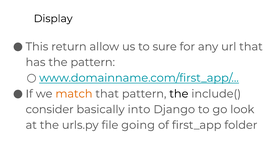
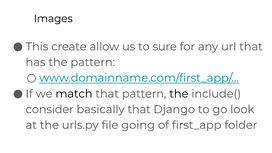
Display: Display -> Images
return: return -> create
match colour: orange -> black
basically into: into -> that
